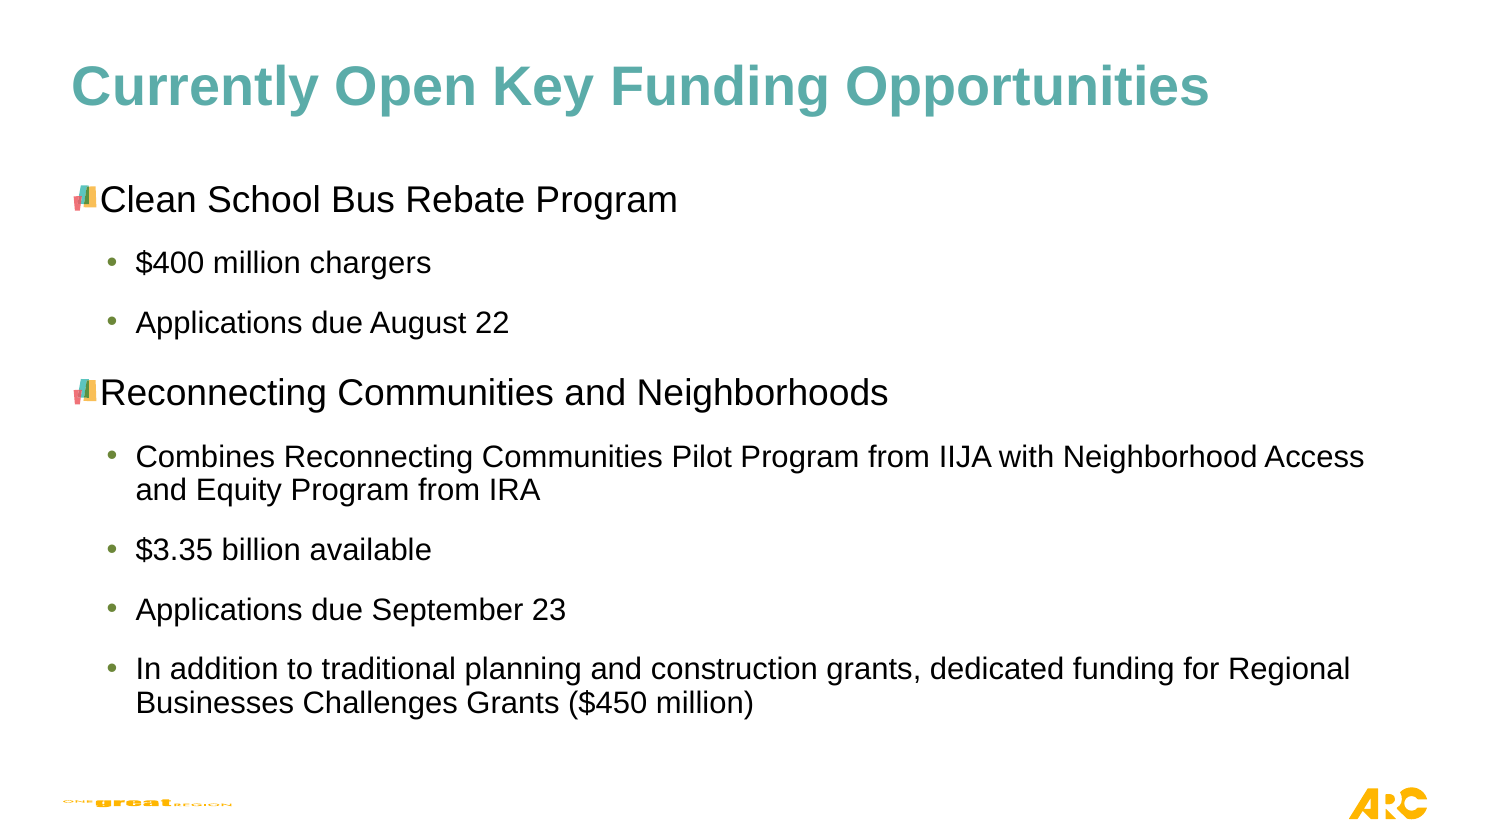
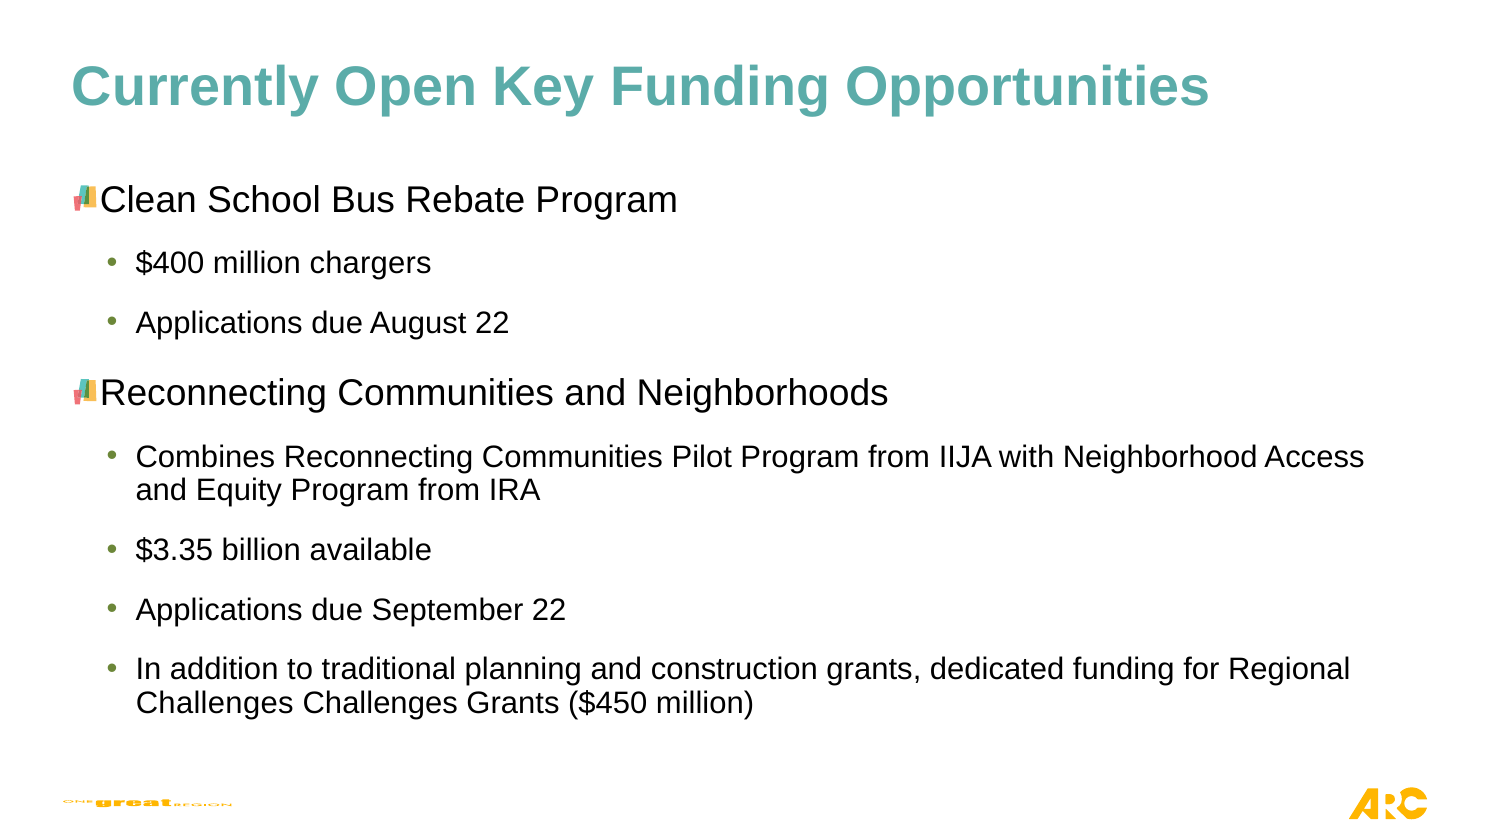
September 23: 23 -> 22
Businesses at (215, 703): Businesses -> Challenges
